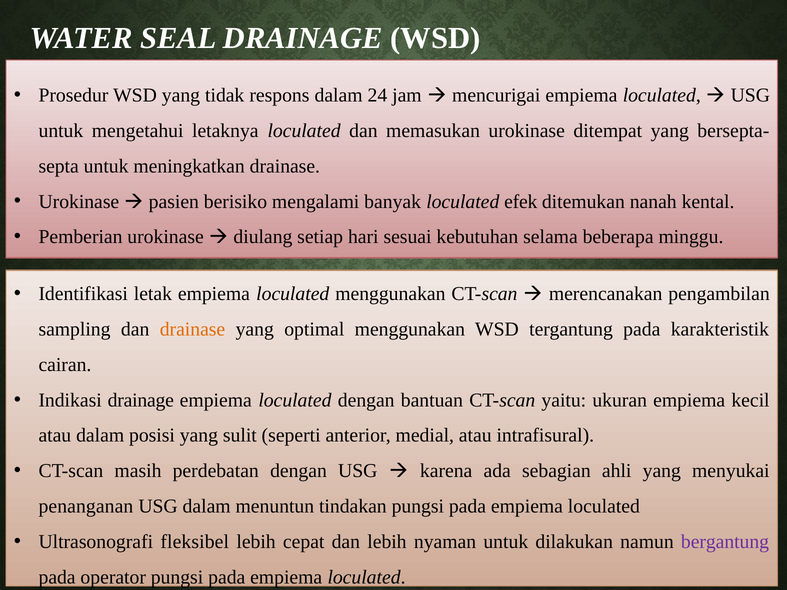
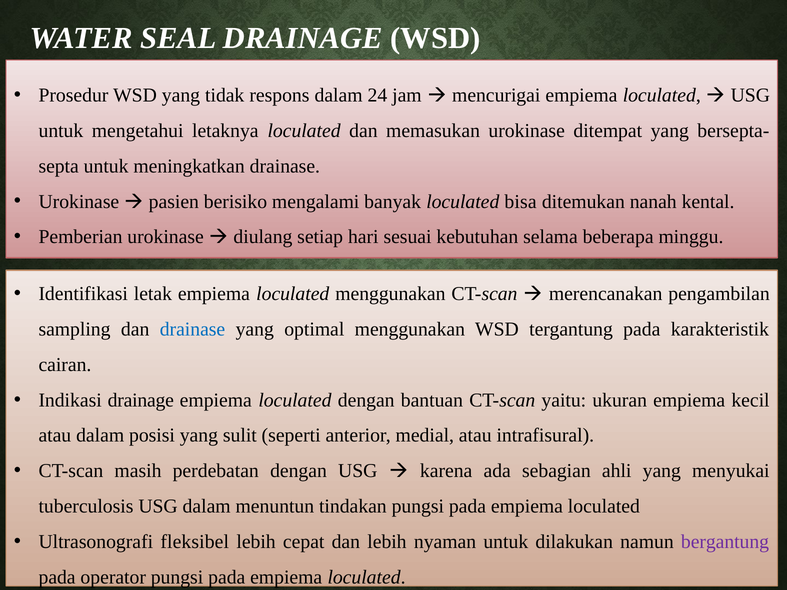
efek: efek -> bisa
drainase at (192, 329) colour: orange -> blue
penanganan: penanganan -> tuberculosis
